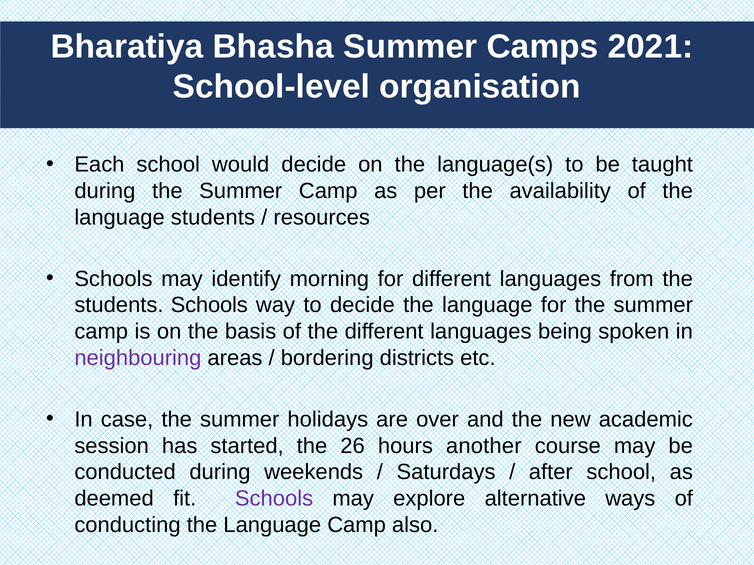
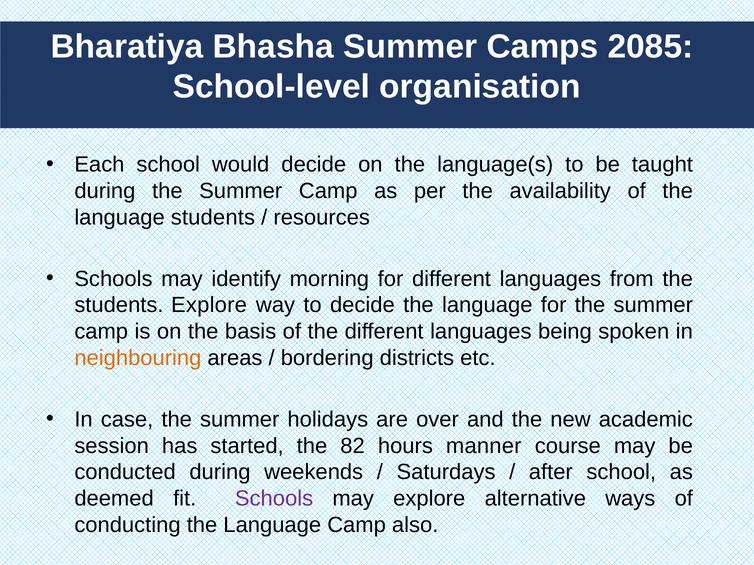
2021: 2021 -> 2085
students Schools: Schools -> Explore
neighbouring colour: purple -> orange
26: 26 -> 82
another: another -> manner
